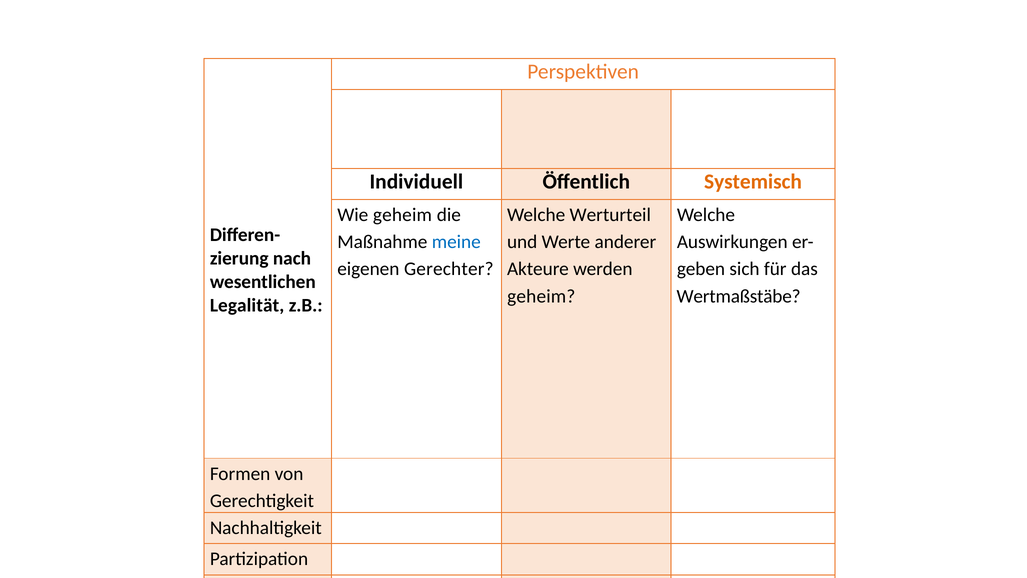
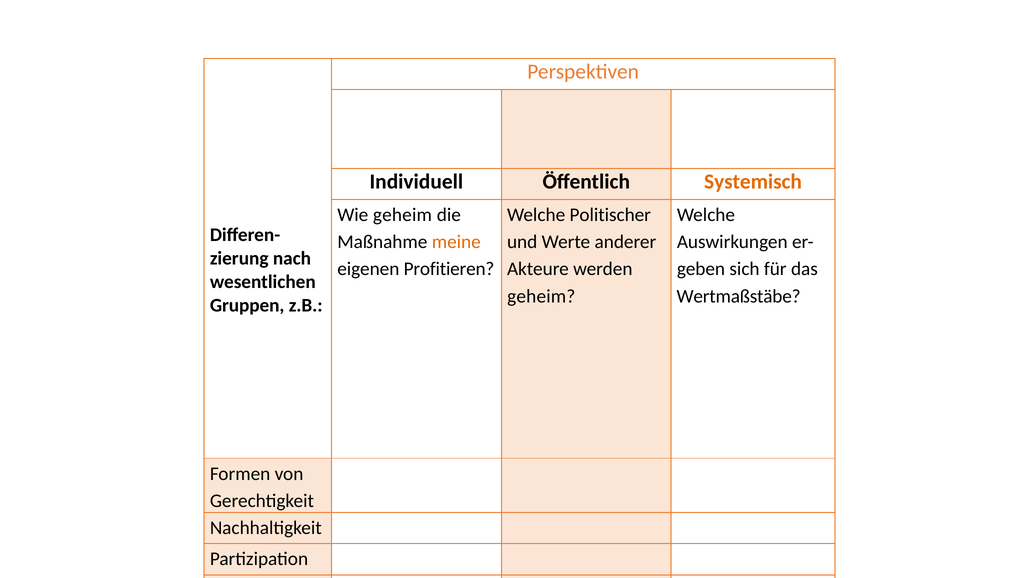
Werturteil: Werturteil -> Politischer
meine colour: blue -> orange
Gerechter: Gerechter -> Profitieren
Legalität: Legalität -> Gruppen
